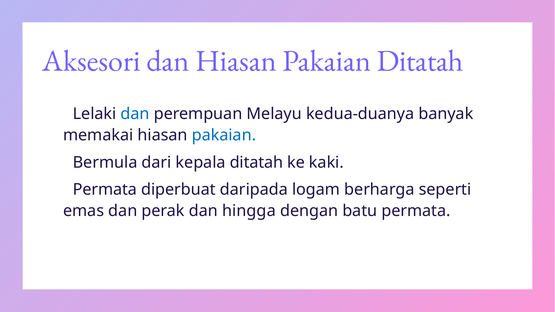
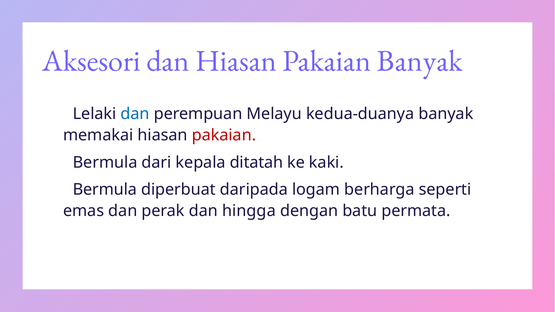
Pakaian Ditatah: Ditatah -> Banyak
pakaian at (224, 135) colour: blue -> red
Permata at (105, 190): Permata -> Bermula
